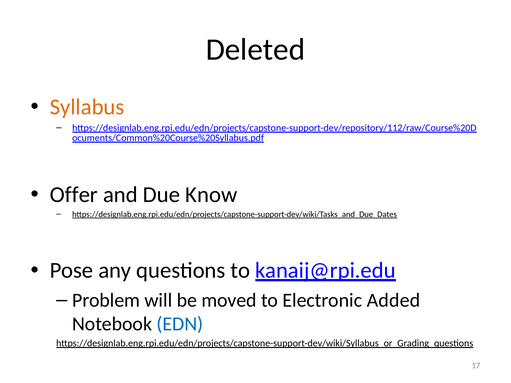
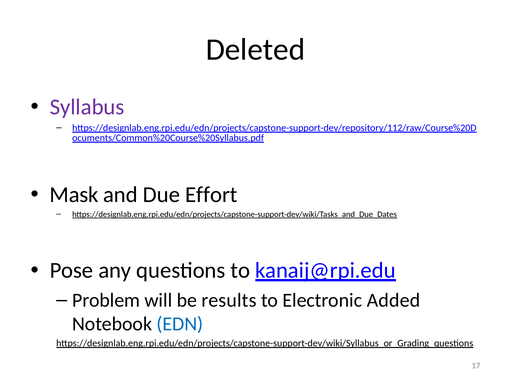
Syllabus colour: orange -> purple
Offer: Offer -> Mask
Know: Know -> Effort
moved: moved -> results
